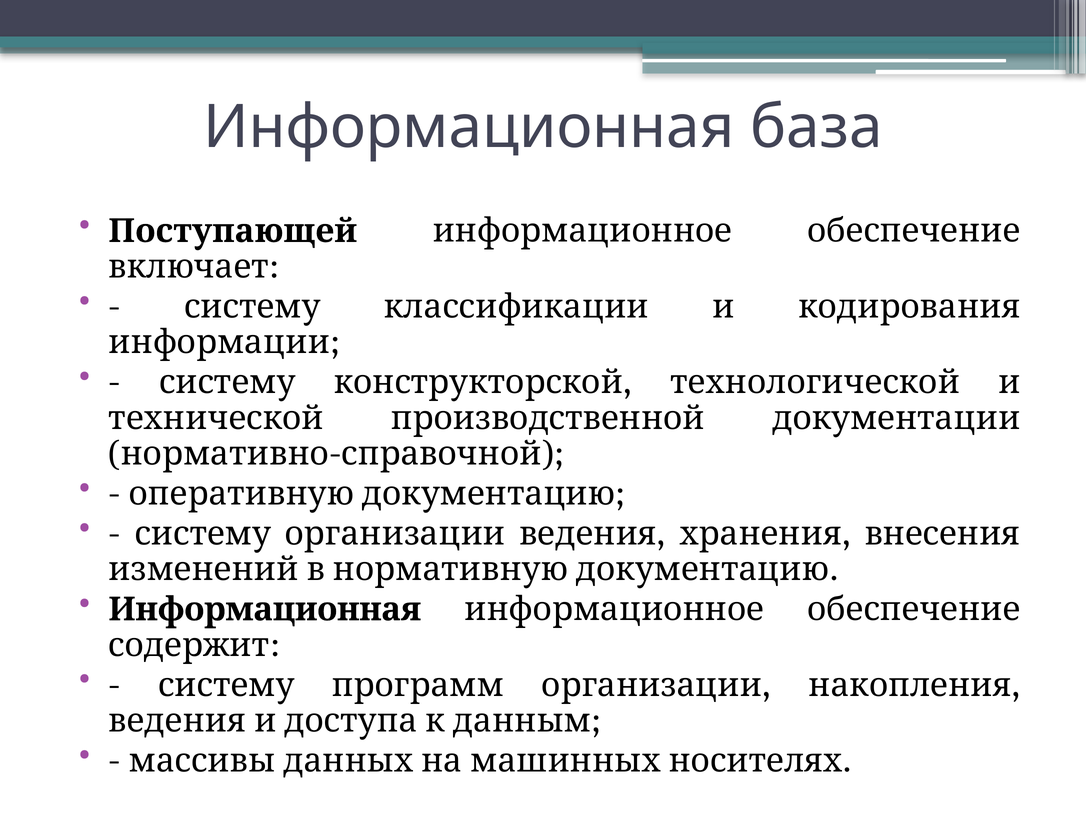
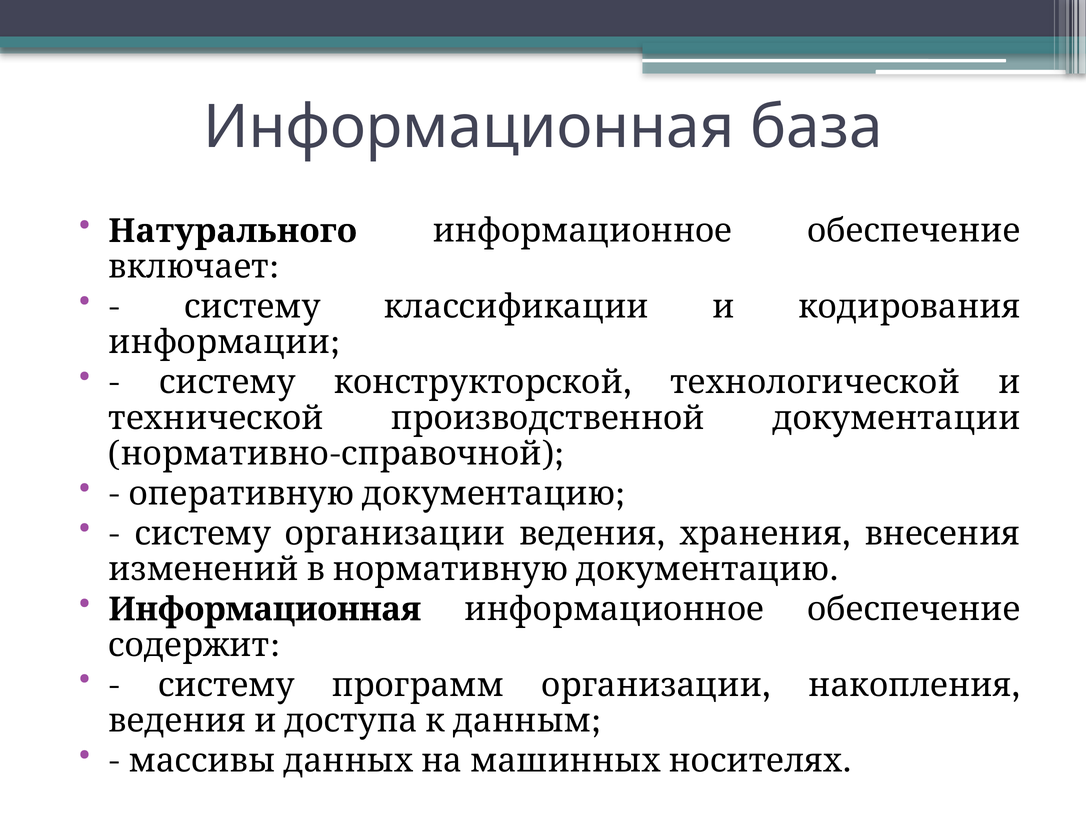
Поступающей: Поступающей -> Натурального
